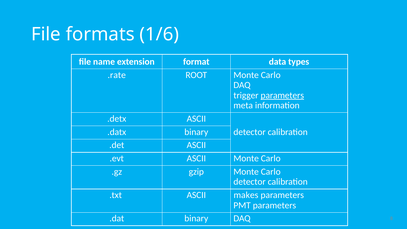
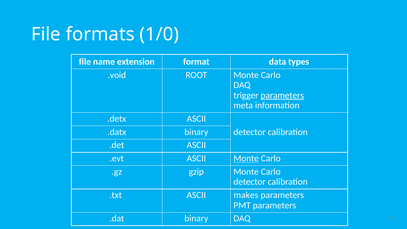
1/6: 1/6 -> 1/0
.rate: .rate -> .void
Monte at (246, 158) underline: none -> present
